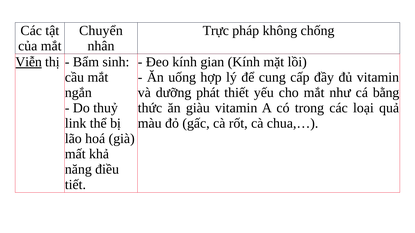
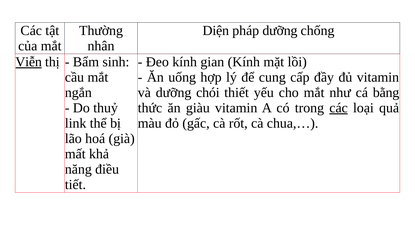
Chuyển: Chuyển -> Thường
Trực: Trực -> Diện
pháp không: không -> dưỡng
phát: phát -> chói
các at (339, 108) underline: none -> present
